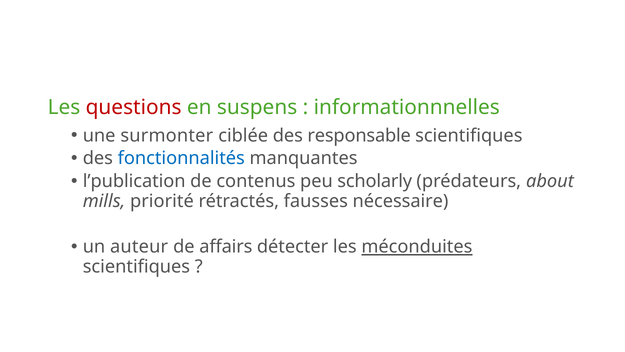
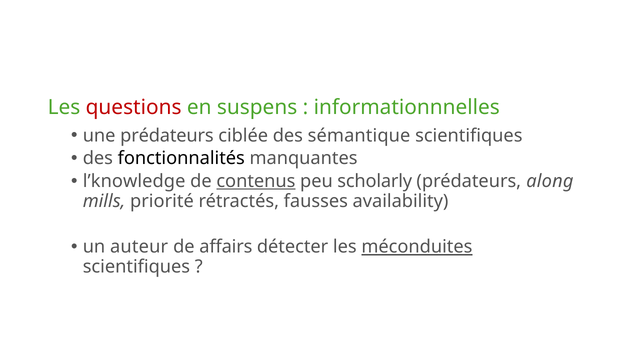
une surmonter: surmonter -> prédateurs
responsable: responsable -> sémantique
fonctionnalités colour: blue -> black
l’publication: l’publication -> l’knowledge
contenus underline: none -> present
about: about -> along
nécessaire: nécessaire -> availability
